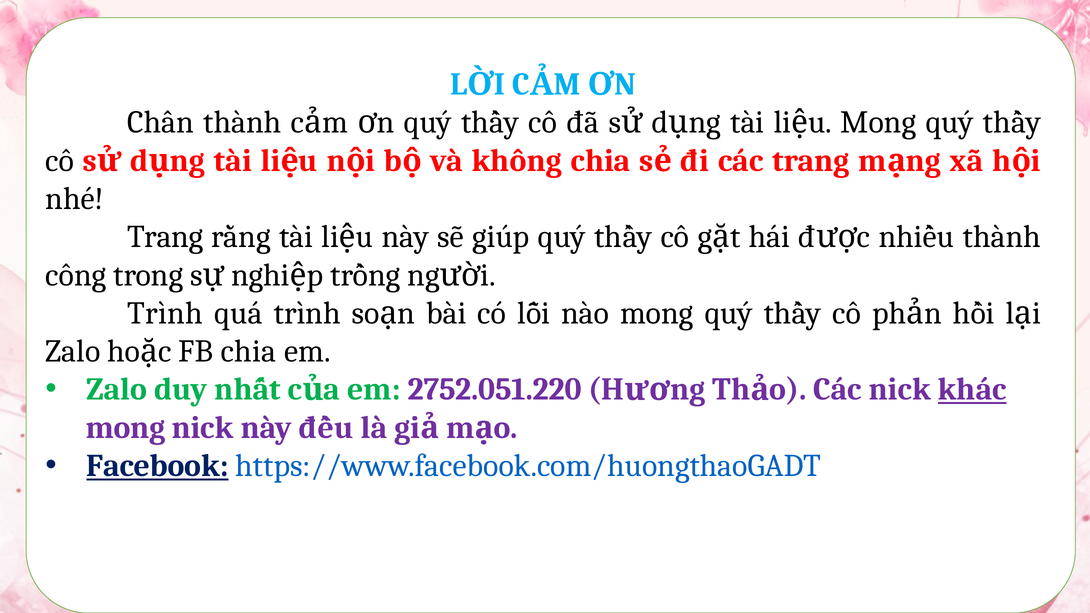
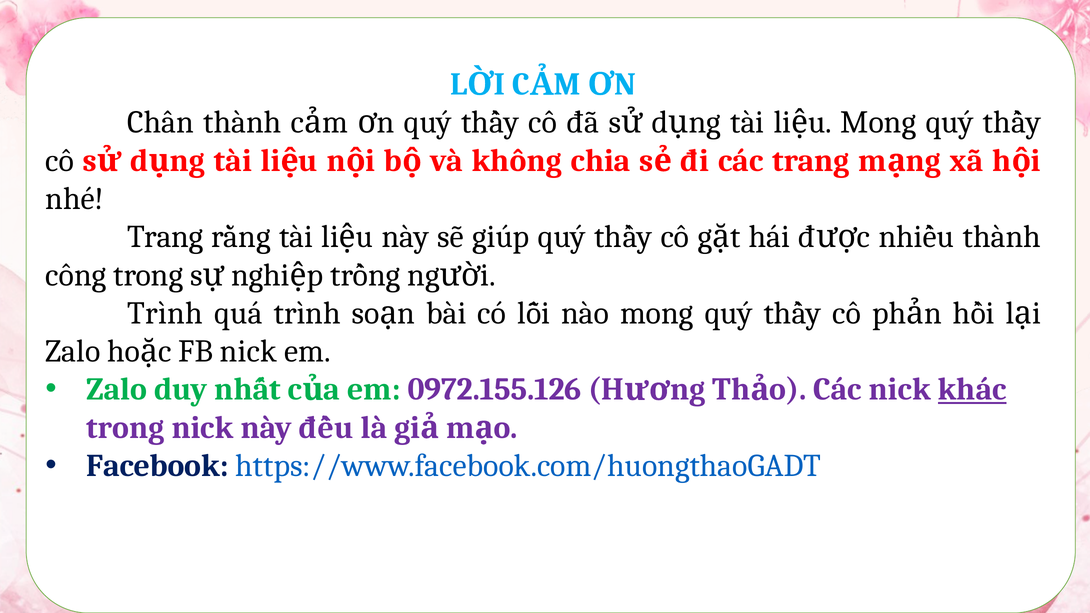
FB chia: chia -> nick
2752.051.220: 2752.051.220 -> 0972.155.126
mong at (126, 428): mong -> trong
Facebook underline: present -> none
